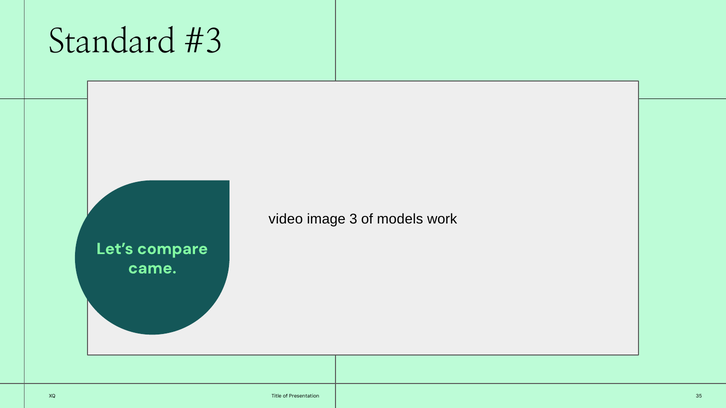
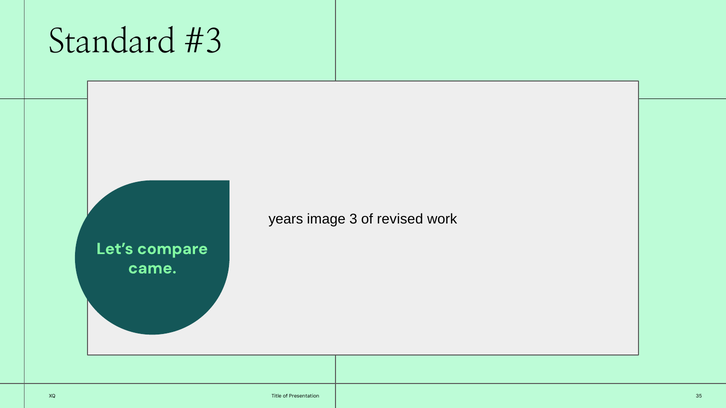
video: video -> years
models: models -> revised
